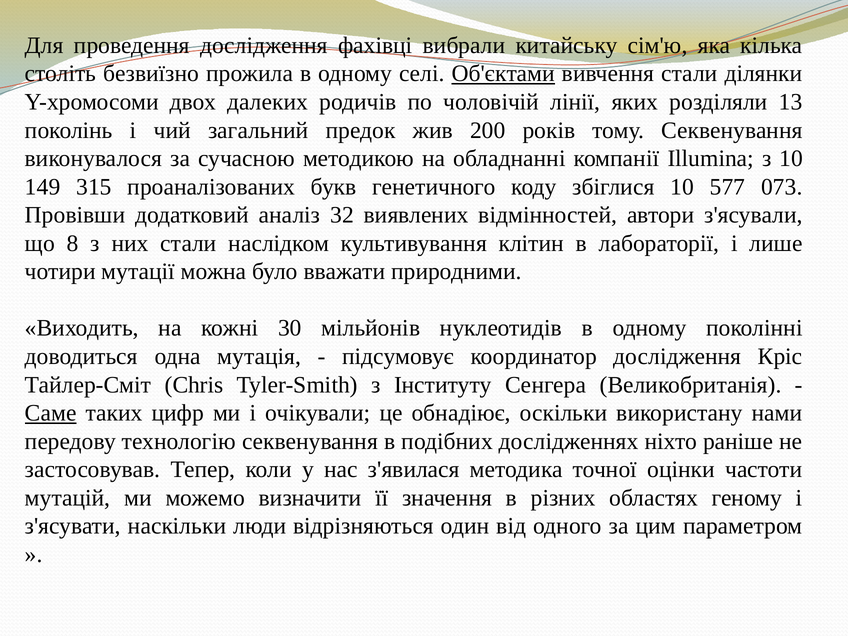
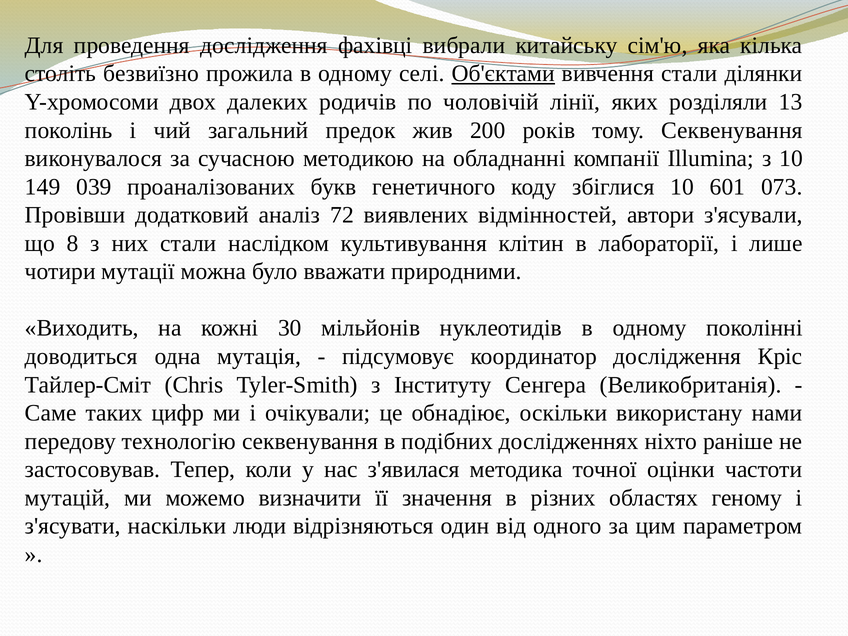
315: 315 -> 039
577: 577 -> 601
32: 32 -> 72
Саме underline: present -> none
